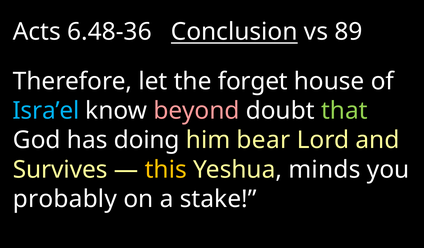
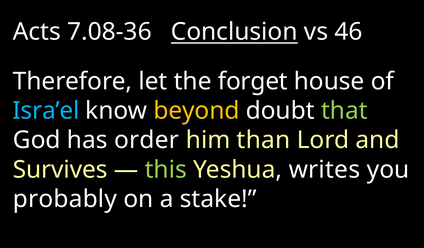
6.48-36: 6.48-36 -> 7.08-36
89: 89 -> 46
beyond colour: pink -> yellow
doing: doing -> order
bear: bear -> than
this colour: yellow -> light green
minds: minds -> writes
